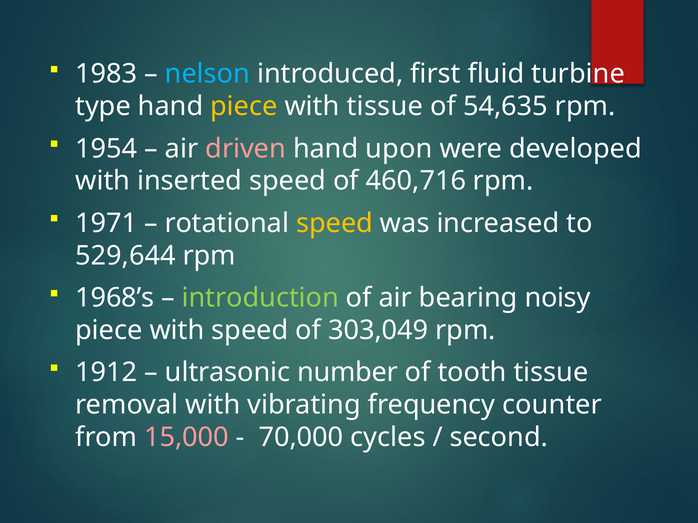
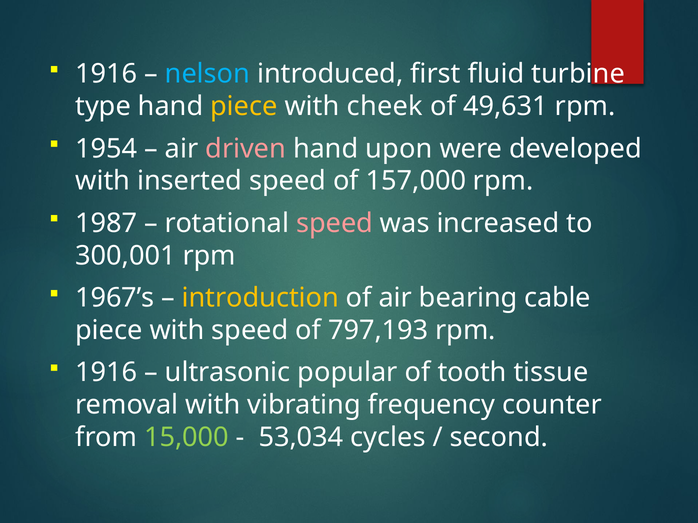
1983 at (106, 74): 1983 -> 1916
with tissue: tissue -> cheek
54,635: 54,635 -> 49,631
460,716: 460,716 -> 157,000
1971: 1971 -> 1987
speed at (335, 223) colour: yellow -> pink
529,644: 529,644 -> 300,001
1968’s: 1968’s -> 1967’s
introduction colour: light green -> yellow
noisy: noisy -> cable
303,049: 303,049 -> 797,193
1912 at (106, 373): 1912 -> 1916
number: number -> popular
15,000 colour: pink -> light green
70,000: 70,000 -> 53,034
